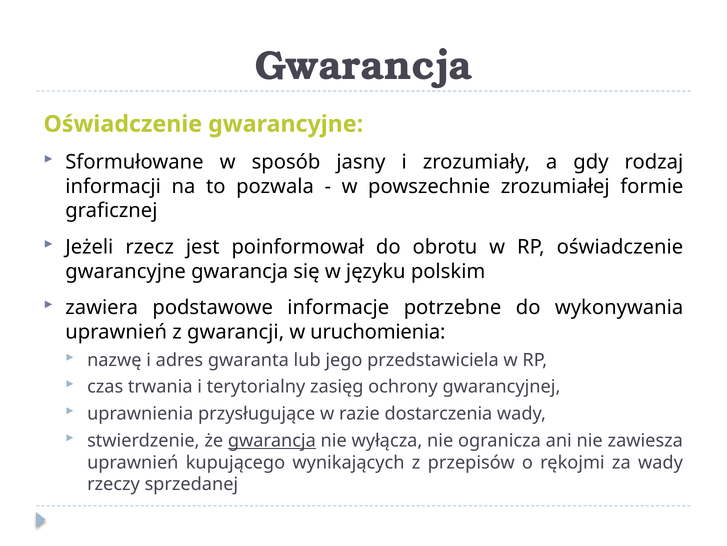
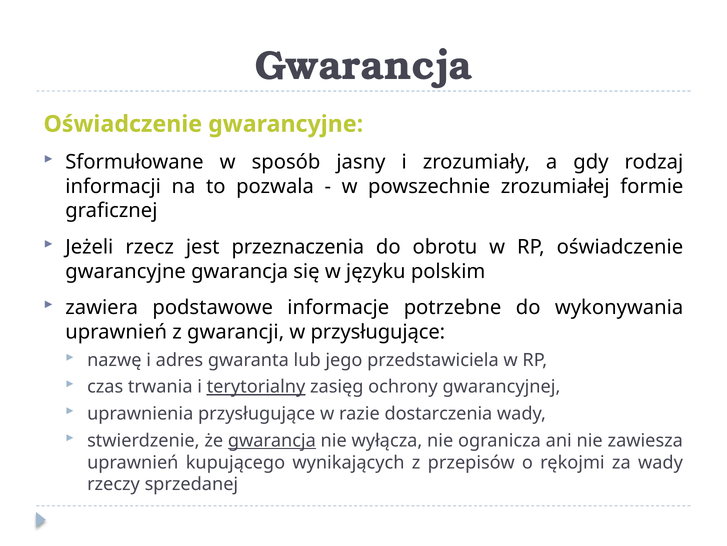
poinformował: poinformował -> przeznaczenia
w uruchomienia: uruchomienia -> przysługujące
terytorialny underline: none -> present
